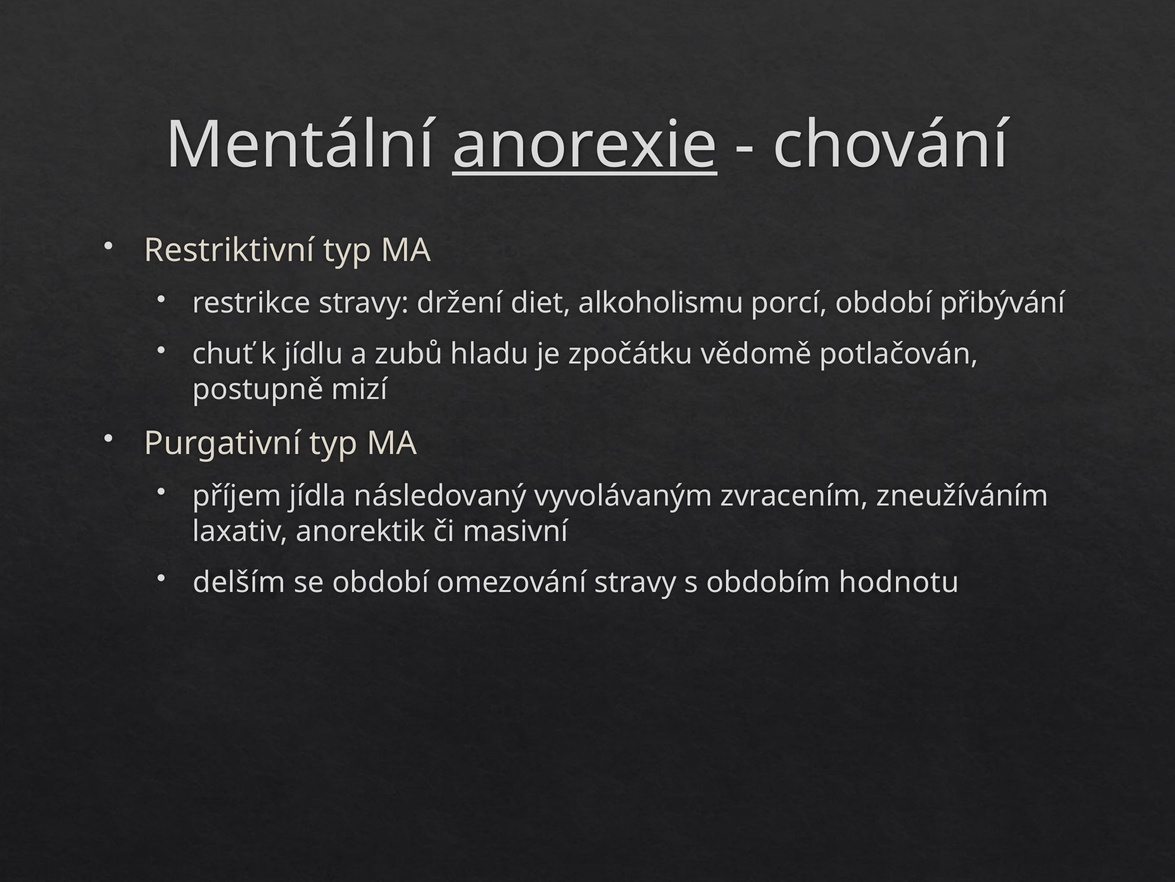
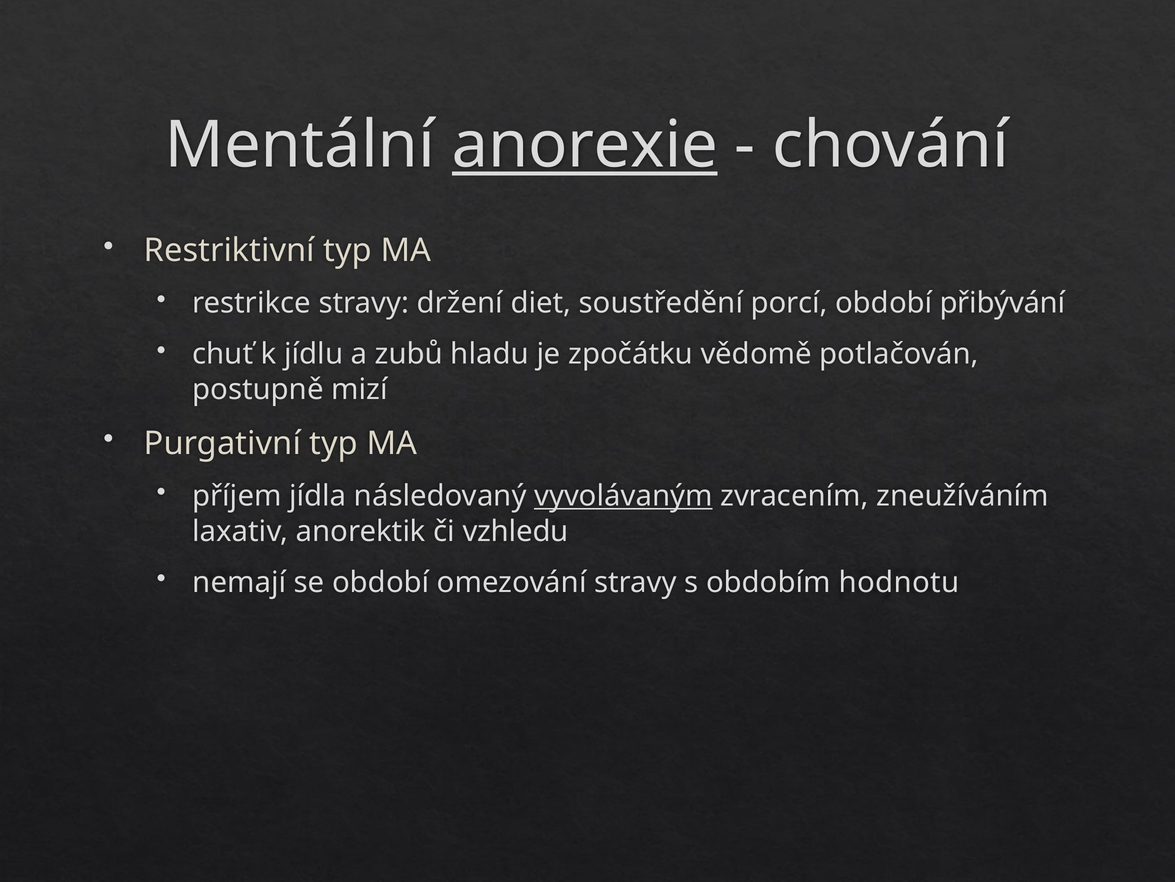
alkoholismu: alkoholismu -> soustředění
vyvolávaným underline: none -> present
masivní: masivní -> vzhledu
delším: delším -> nemají
